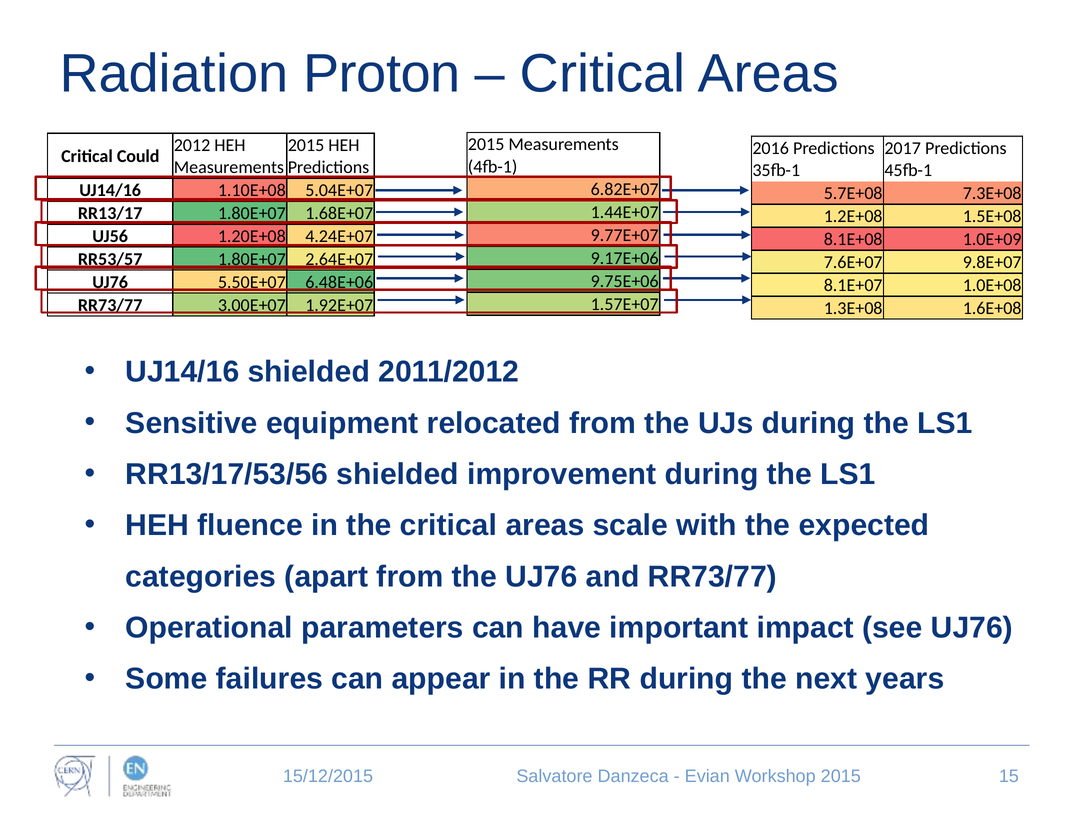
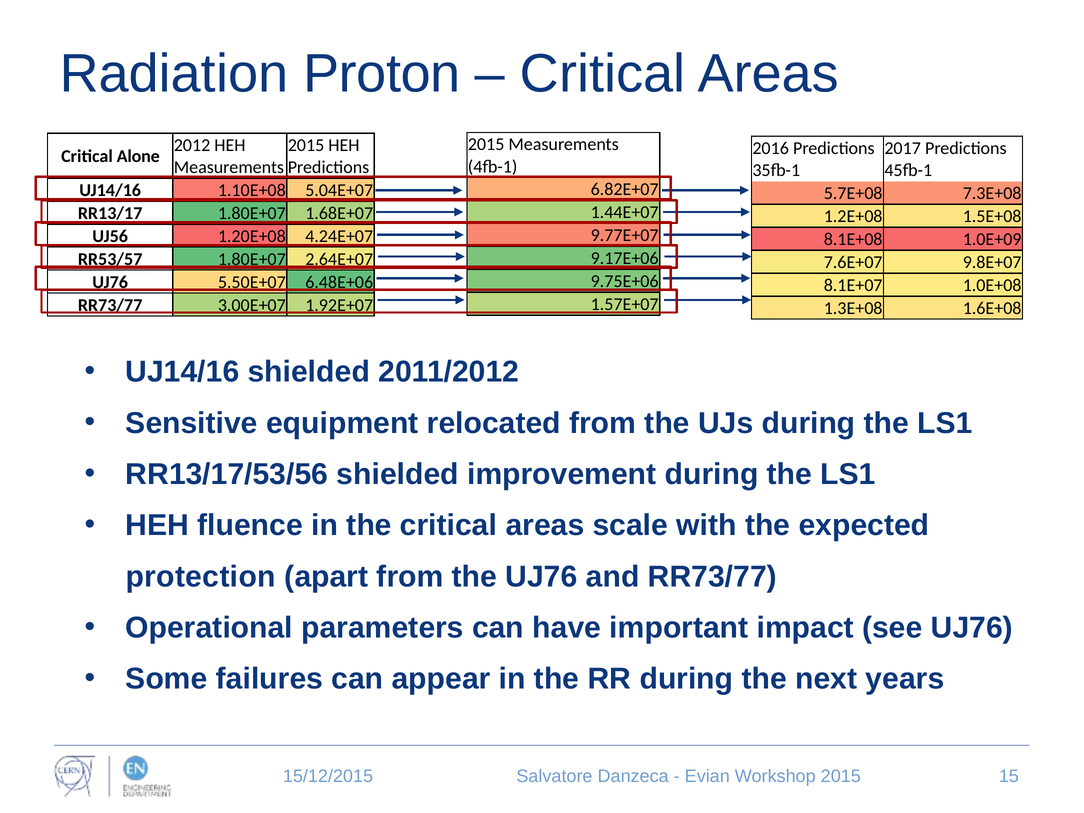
Could: Could -> Alone
categories: categories -> protection
